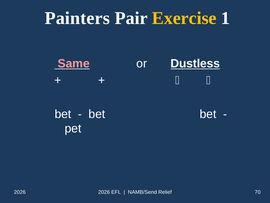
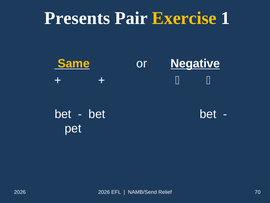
Painters: Painters -> Presents
Same colour: pink -> yellow
Dustless: Dustless -> Negative
